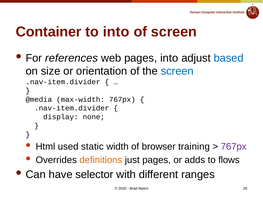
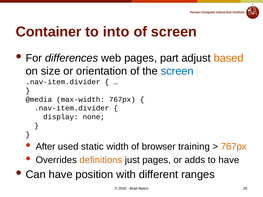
references: references -> differences
pages into: into -> part
based colour: blue -> orange
Html: Html -> After
767px at (234, 147) colour: purple -> orange
to flows: flows -> have
selector: selector -> position
